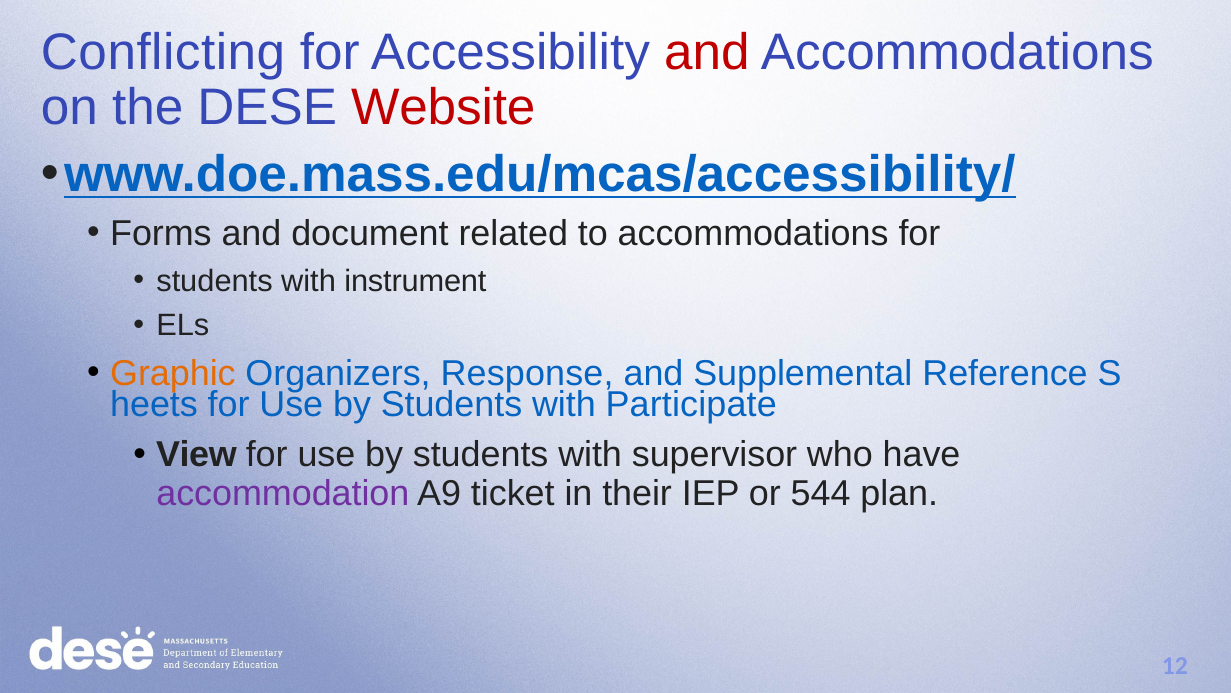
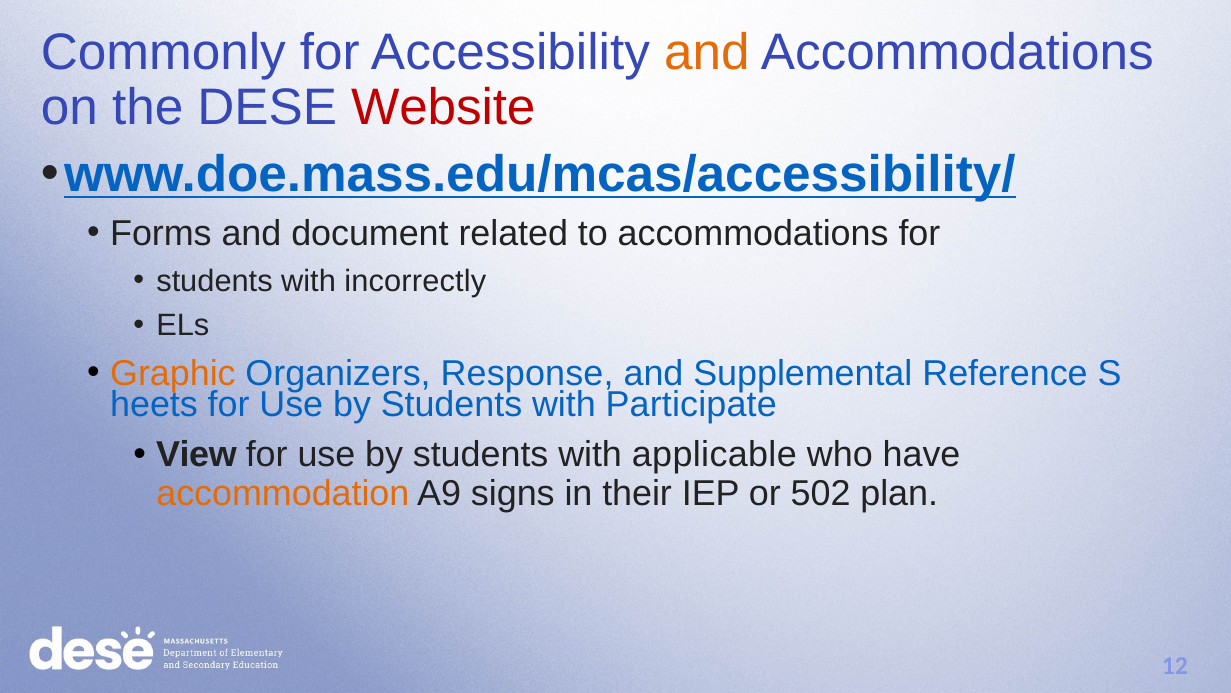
Conflicting: Conflicting -> Commonly
and at (707, 53) colour: red -> orange
instrument: instrument -> incorrectly
supervisor: supervisor -> applicable
accommodation colour: purple -> orange
ticket: ticket -> signs
544: 544 -> 502
